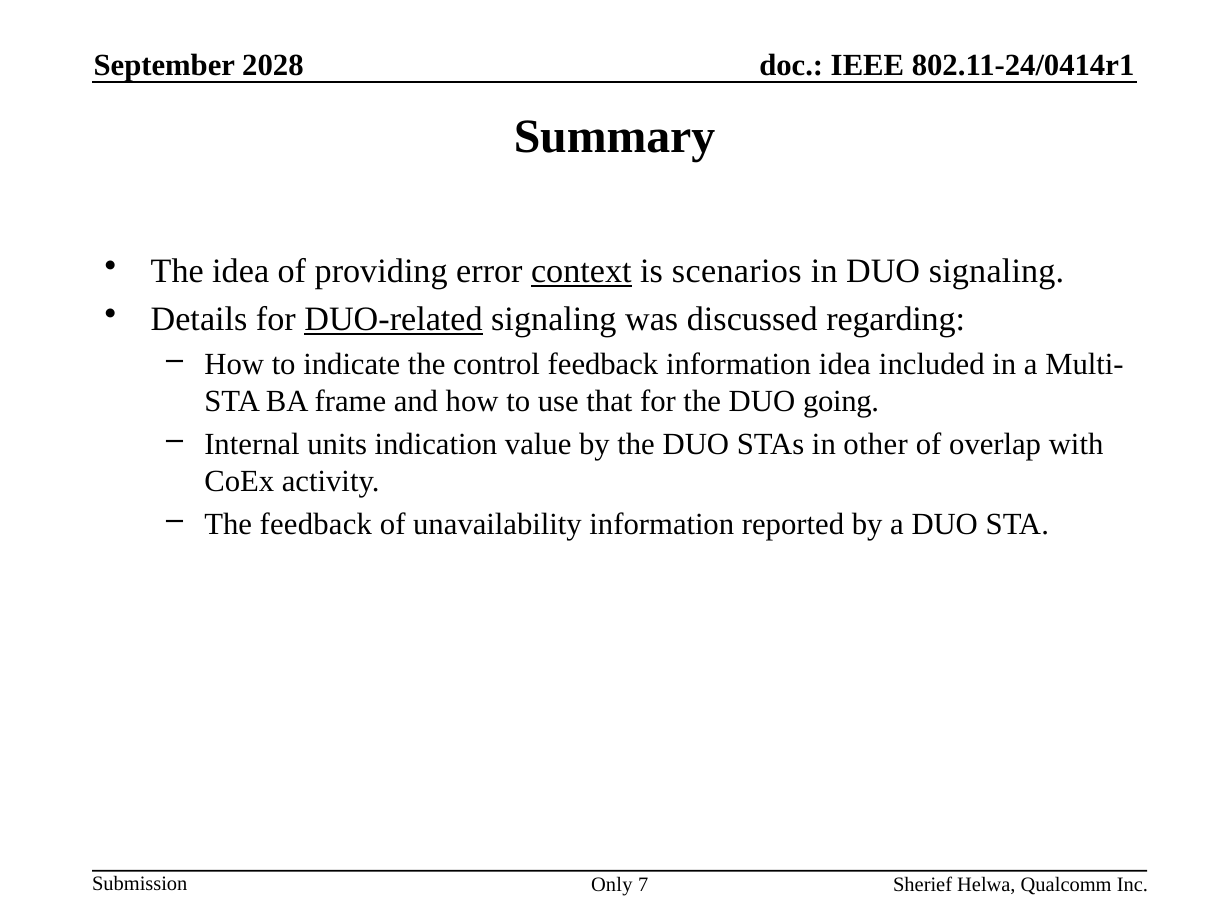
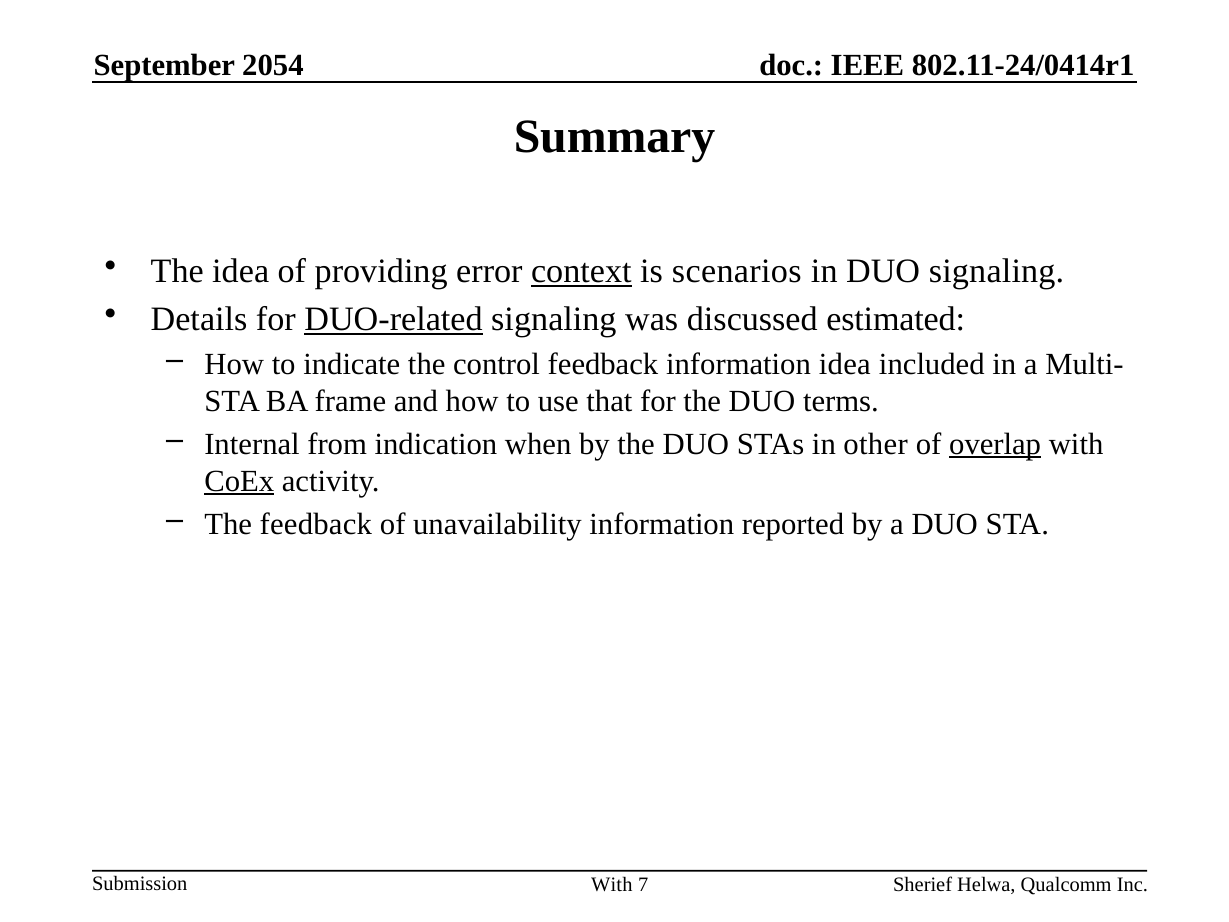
2028: 2028 -> 2054
regarding: regarding -> estimated
going: going -> terms
units: units -> from
value: value -> when
overlap underline: none -> present
CoEx underline: none -> present
Only at (612, 884): Only -> With
